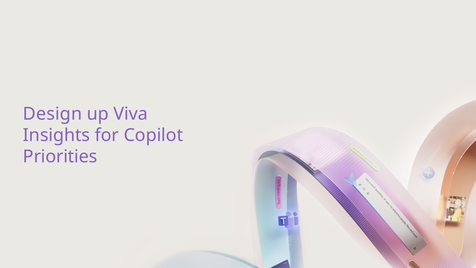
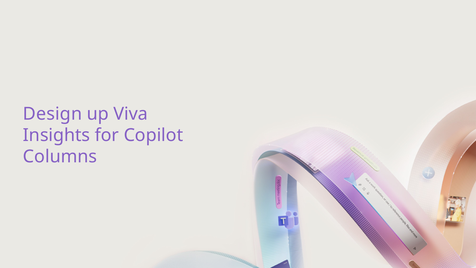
Priorities: Priorities -> Columns
